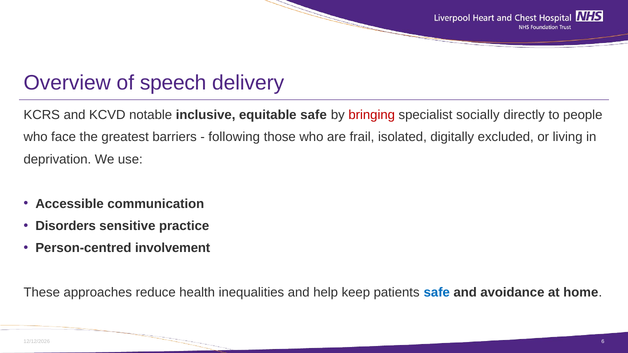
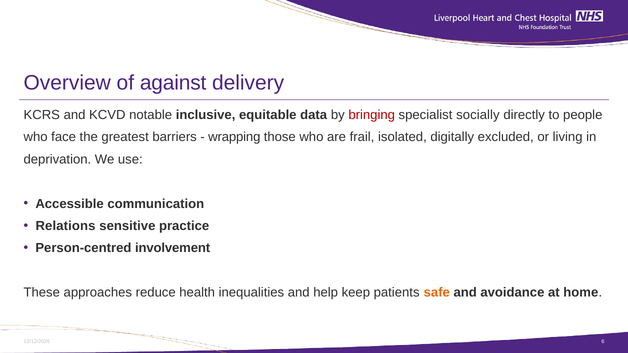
speech: speech -> against
equitable safe: safe -> data
following: following -> wrapping
Disorders: Disorders -> Relations
safe at (437, 293) colour: blue -> orange
